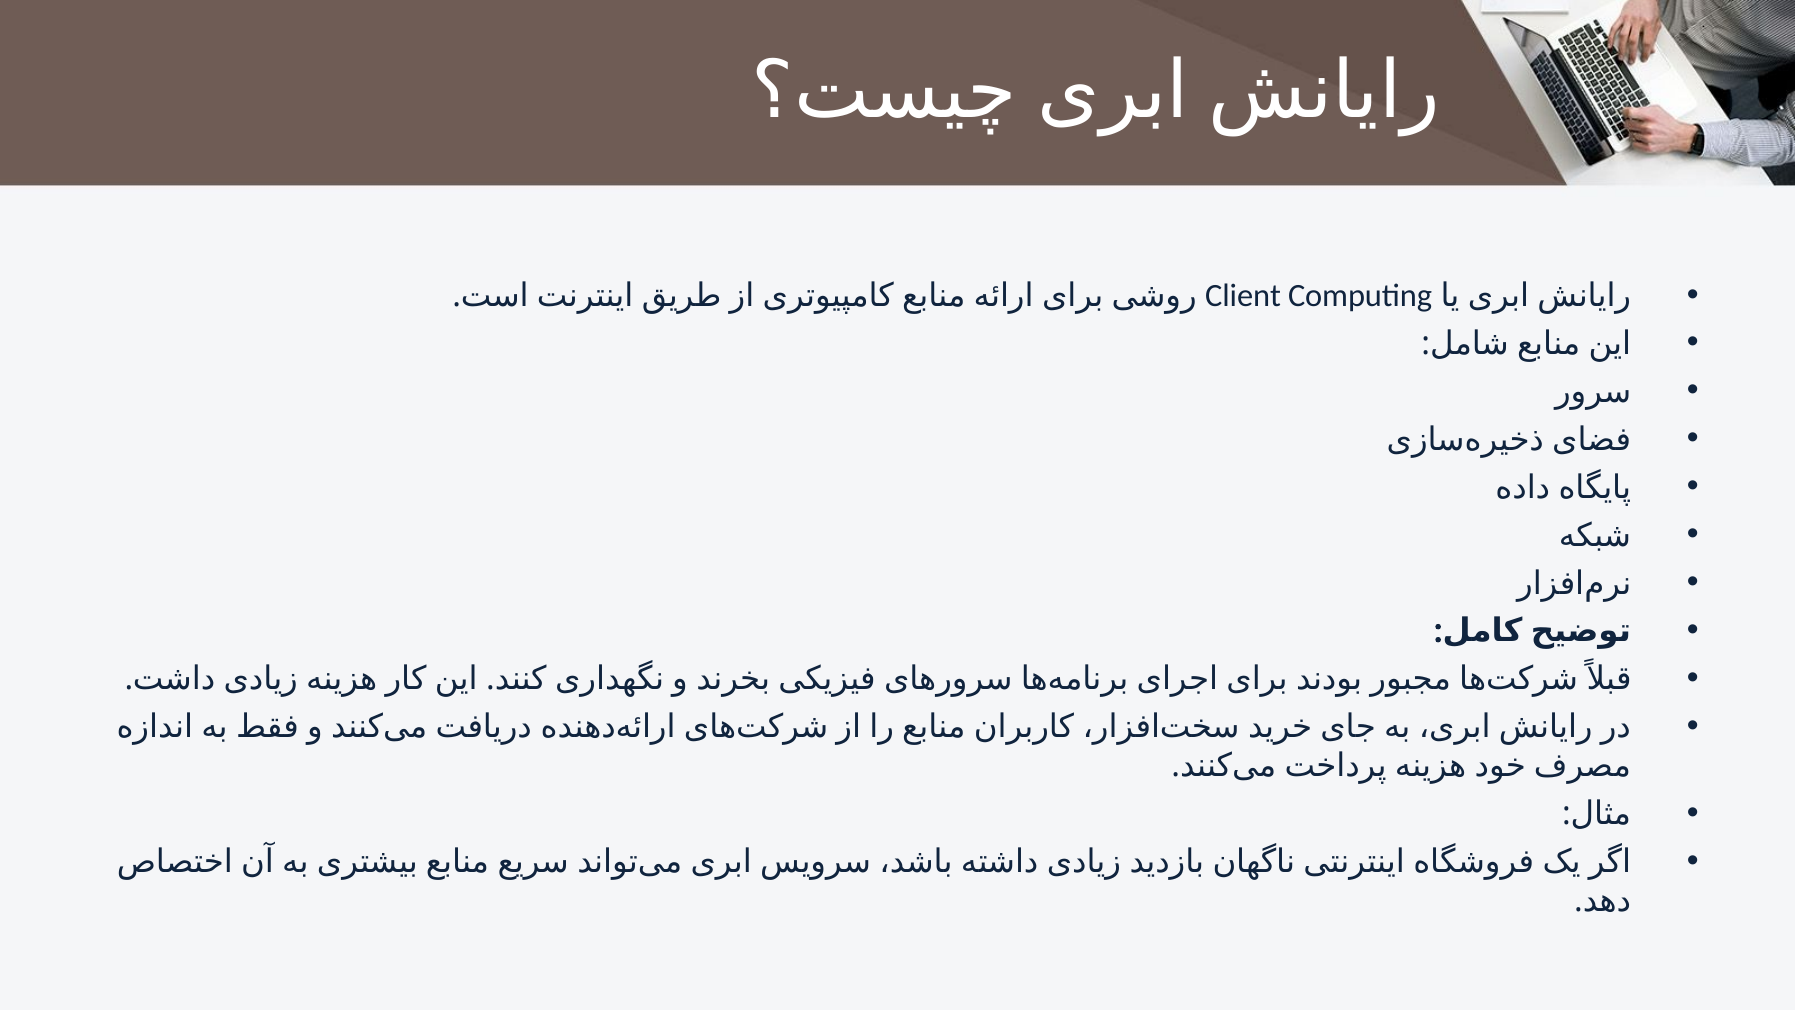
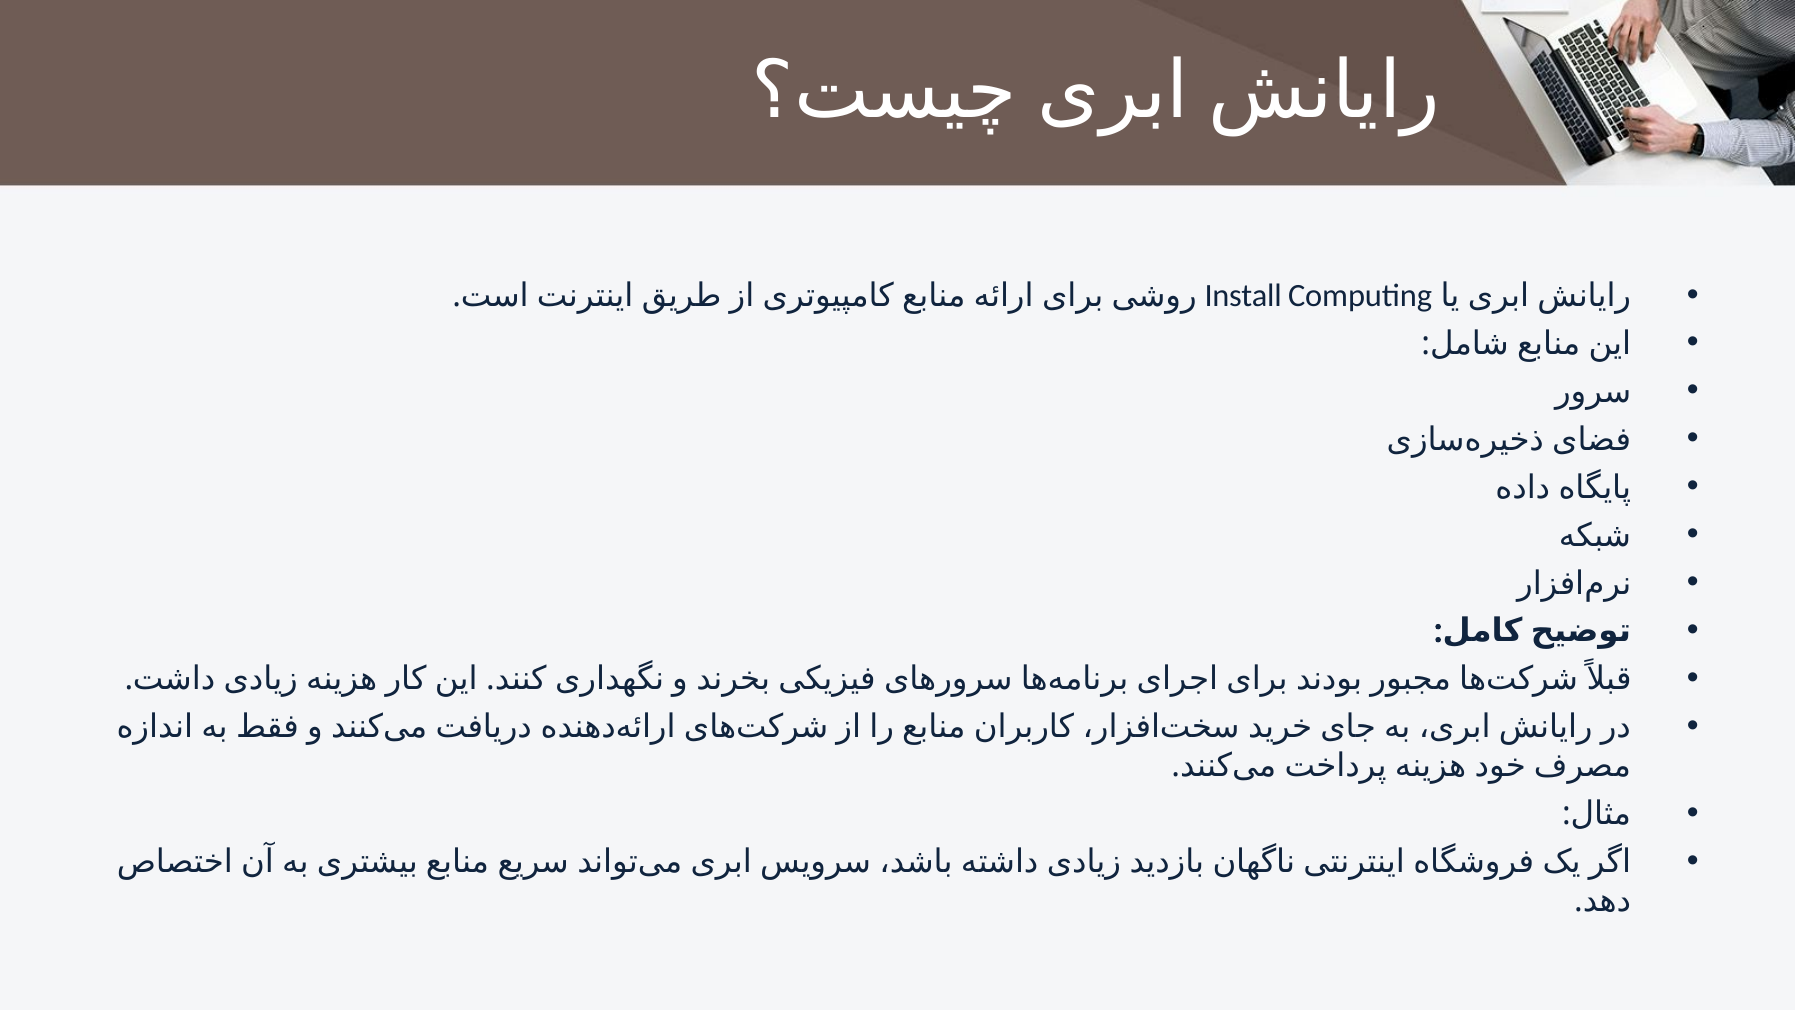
Client: Client -> Install
